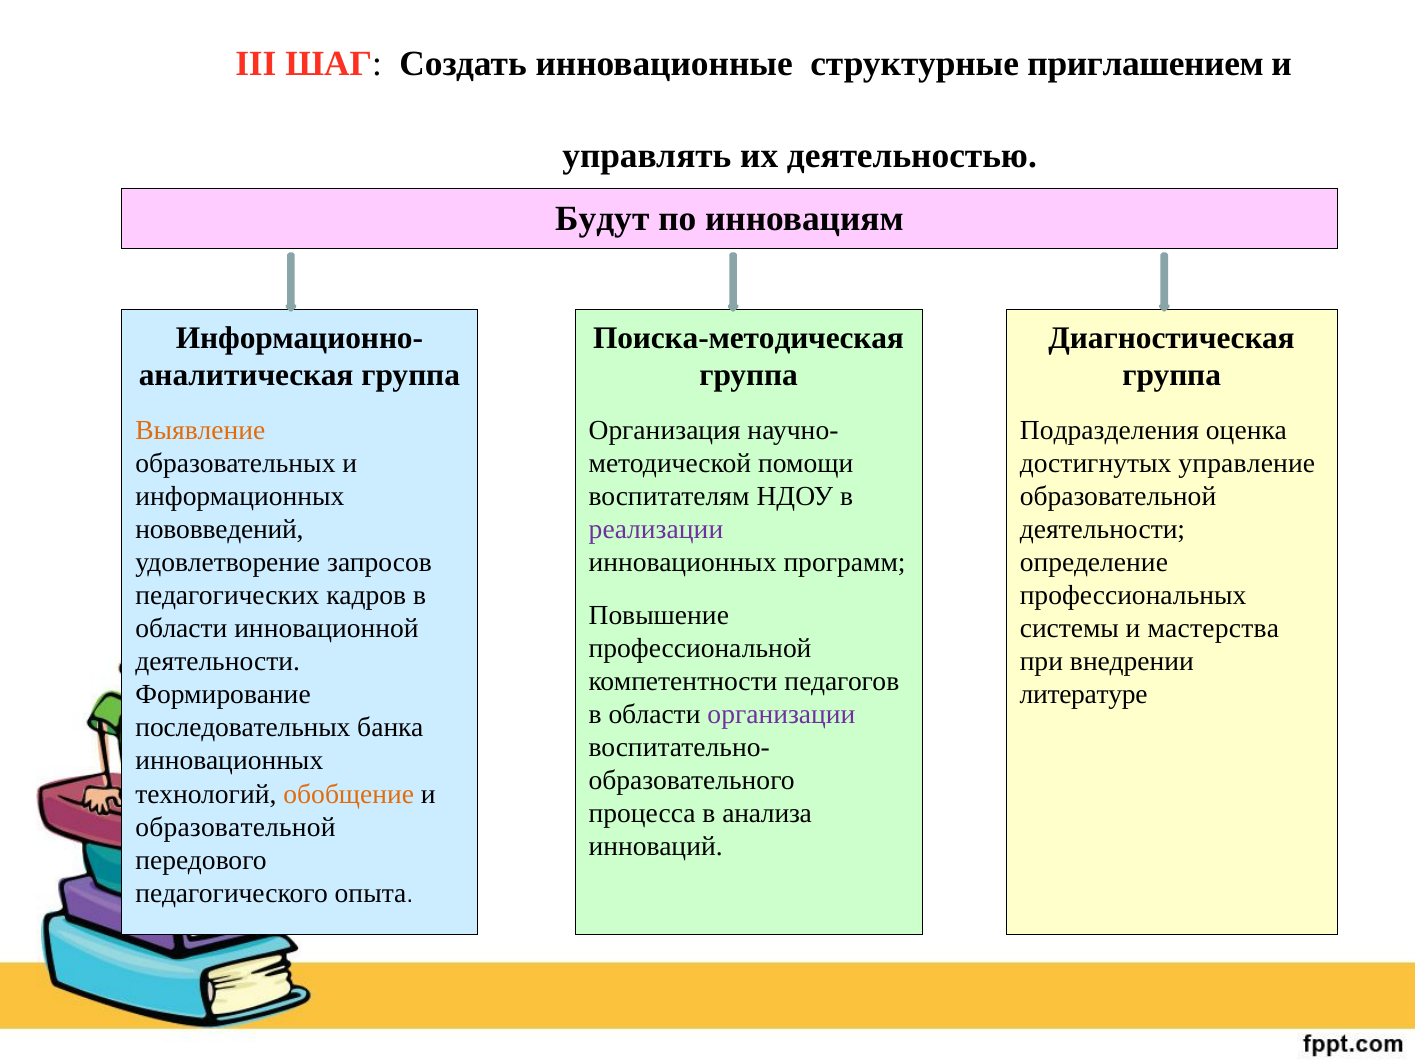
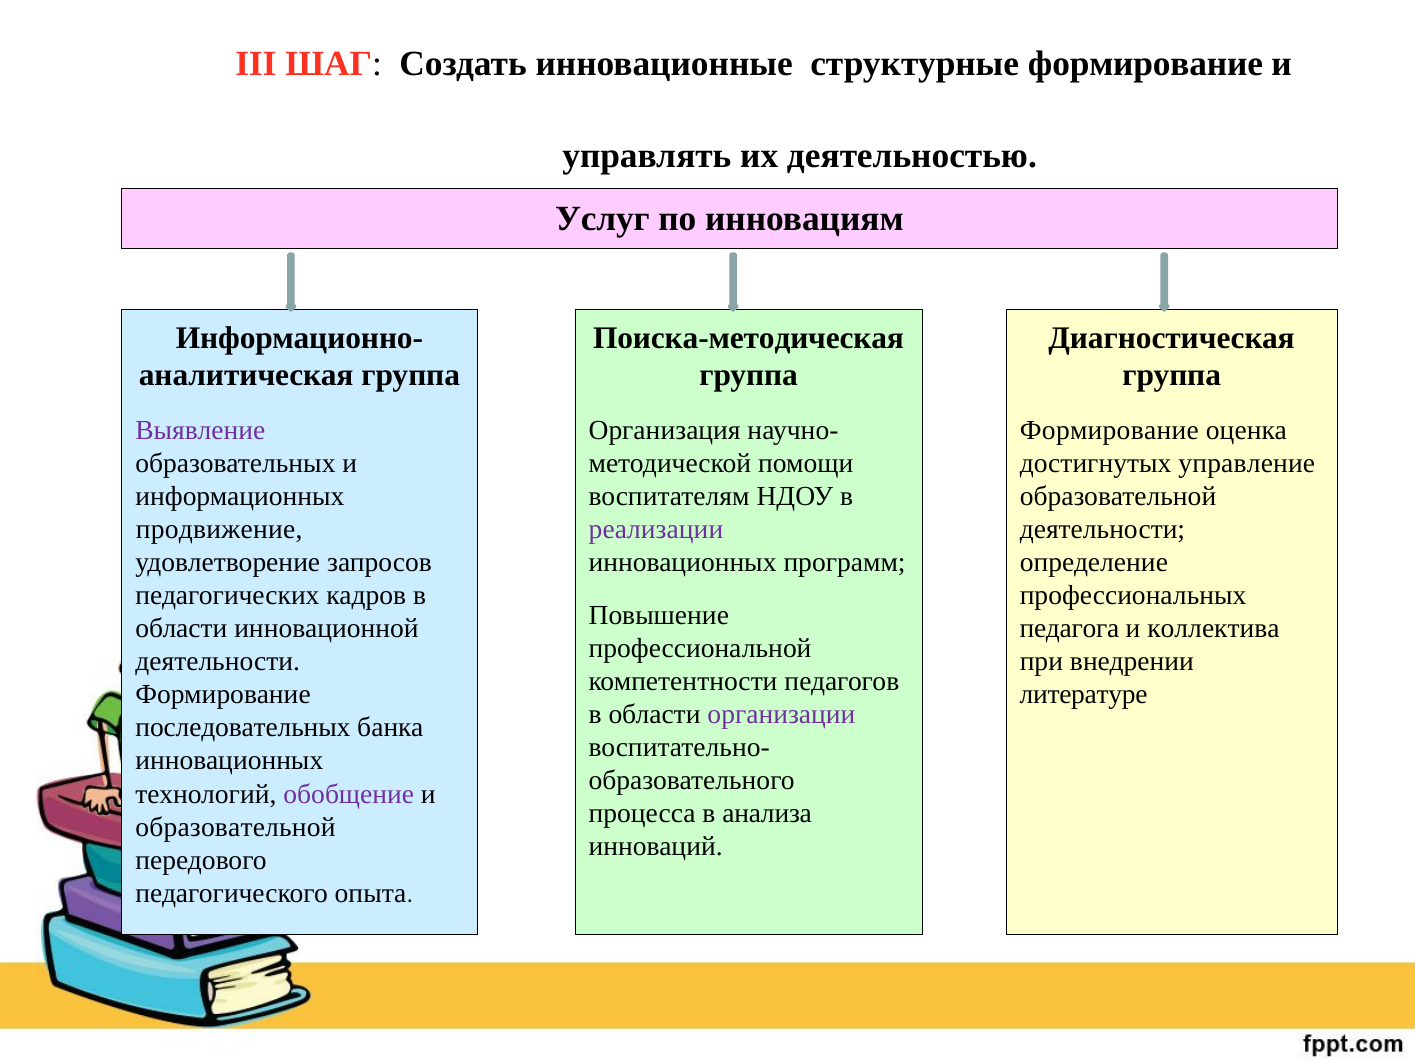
структурные приглашением: приглашением -> формирование
Будут: Будут -> Услуг
Выявление colour: orange -> purple
Подразделения at (1109, 430): Подразделения -> Формирование
нововведений: нововведений -> продвижение
системы: системы -> педагога
мастерства: мастерства -> коллектива
обобщение colour: orange -> purple
